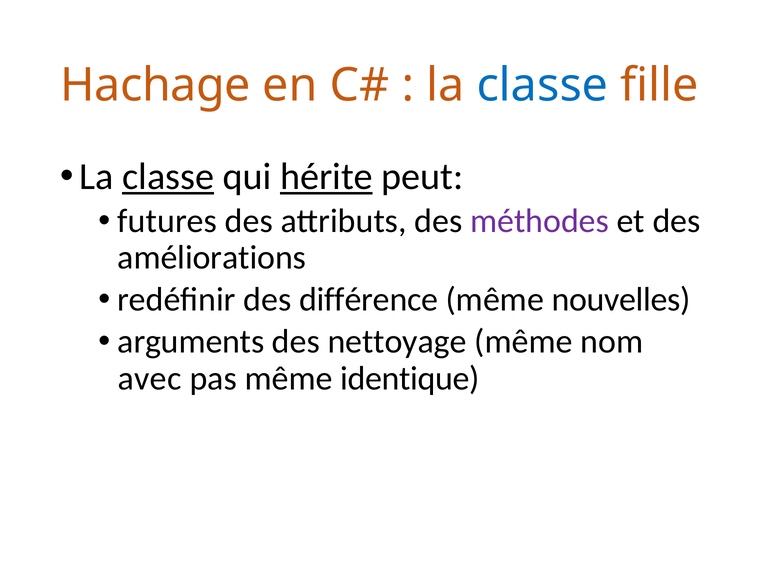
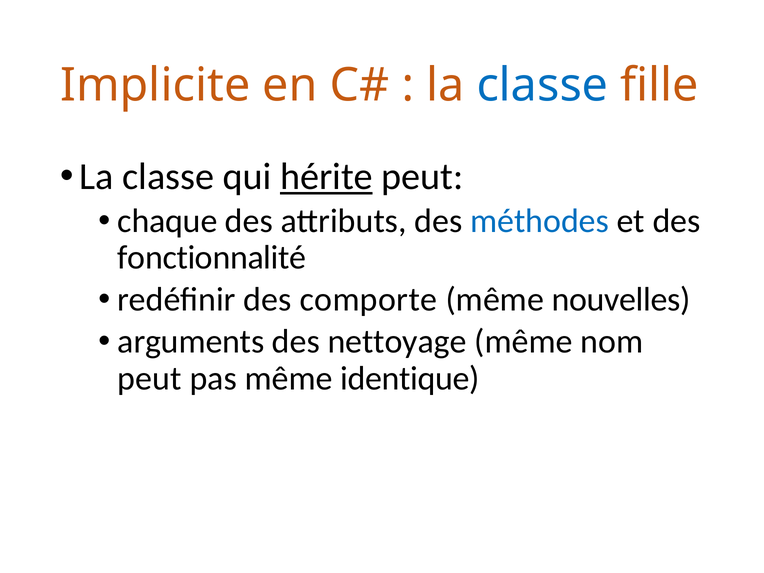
Hachage: Hachage -> Implicite
classe at (168, 177) underline: present -> none
futures: futures -> chaque
méthodes colour: purple -> blue
améliorations: améliorations -> fonctionnalité
différence: différence -> comporte
avec at (149, 378): avec -> peut
